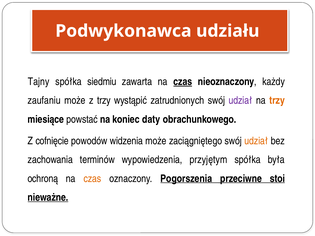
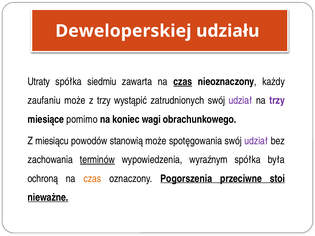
Podwykonawca: Podwykonawca -> Deweloperskiej
Tajny: Tajny -> Utraty
trzy at (277, 101) colour: orange -> purple
powstać: powstać -> pomimo
daty: daty -> wagi
cofnięcie: cofnięcie -> miesiącu
widzenia: widzenia -> stanowią
zaciągniętego: zaciągniętego -> spotęgowania
udział at (256, 141) colour: orange -> purple
terminów underline: none -> present
przyjętym: przyjętym -> wyraźnym
